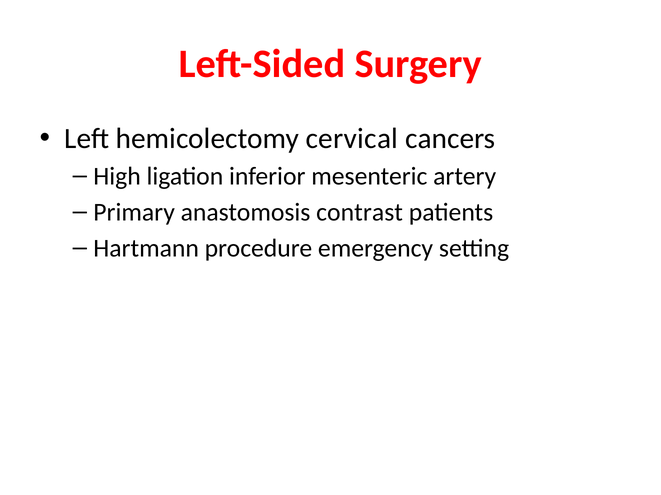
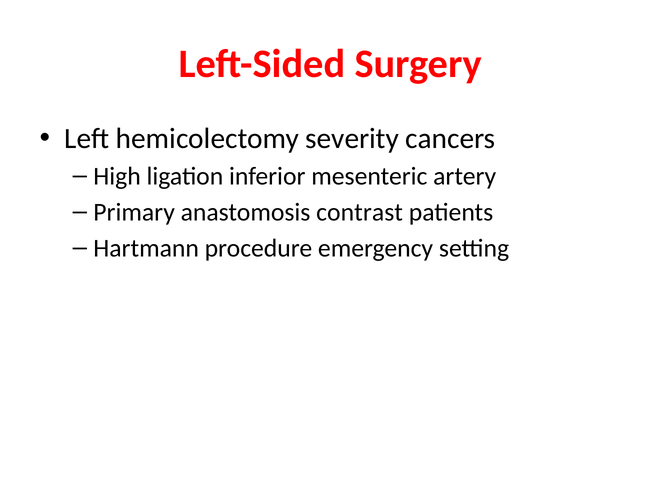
cervical: cervical -> severity
